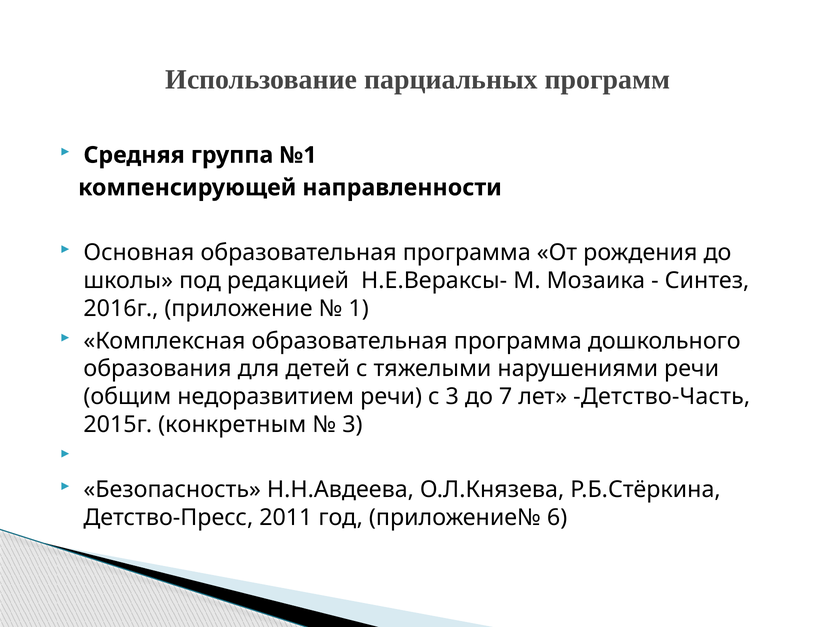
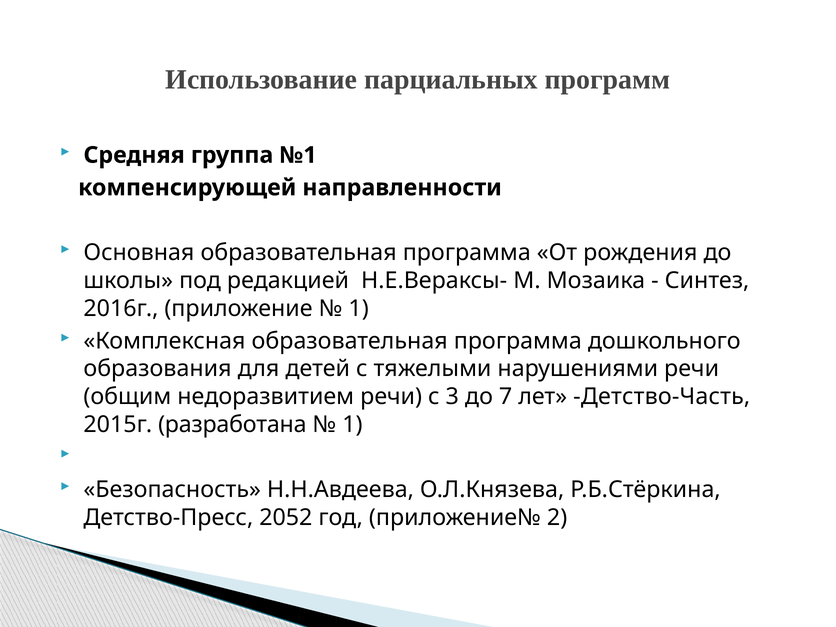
конкретным: конкретным -> разработана
3 at (352, 425): 3 -> 1
2011: 2011 -> 2052
6: 6 -> 2
